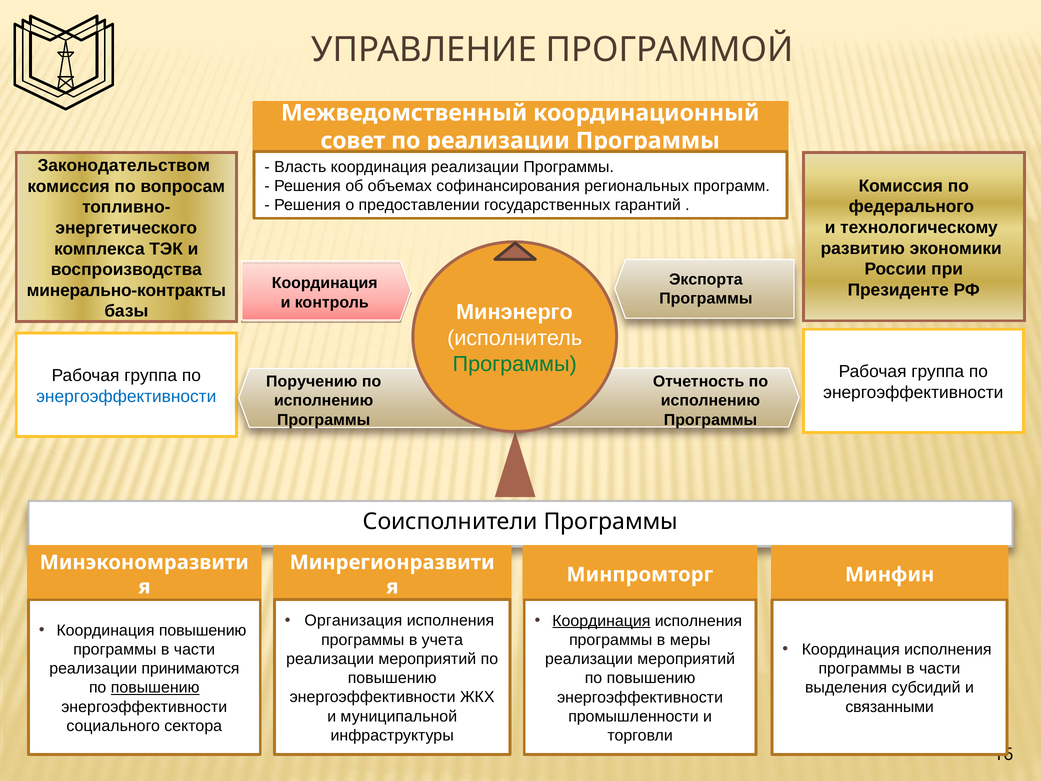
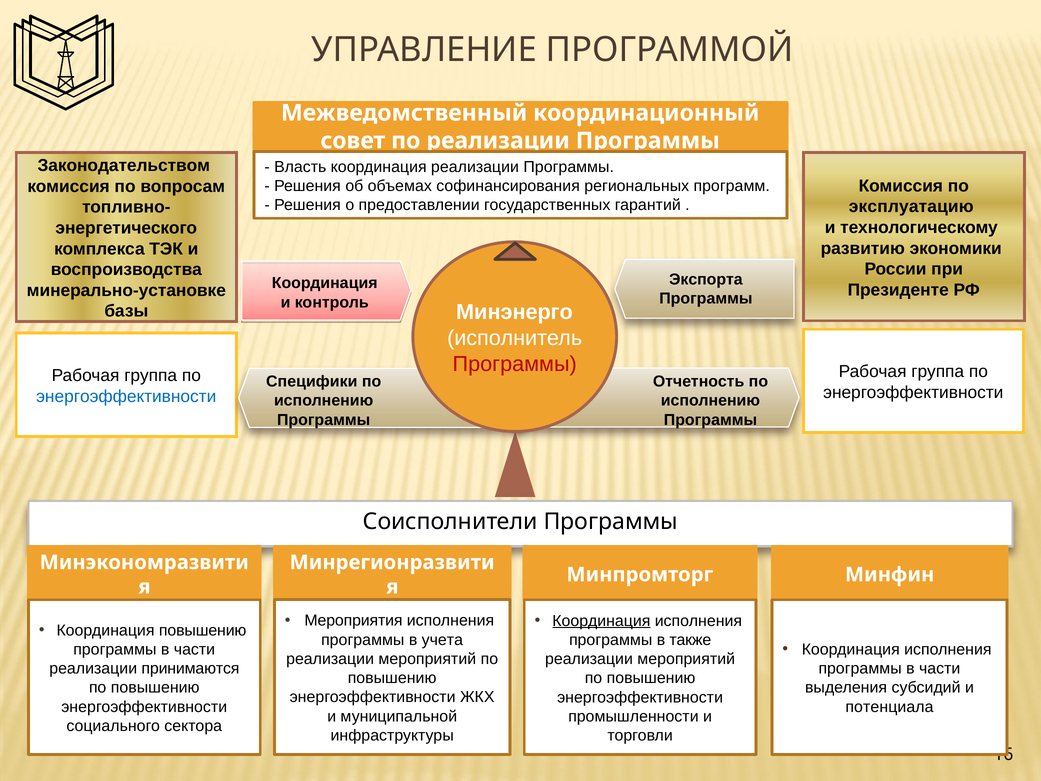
федерального: федерального -> эксплуатацию
минерально-контракты: минерально-контракты -> минерально-установке
Программы at (515, 364) colour: green -> red
Поручению: Поручению -> Специфики
Организация: Организация -> Мероприятия
меры: меры -> также
повышению at (155, 688) underline: present -> none
связанными: связанными -> потенциала
